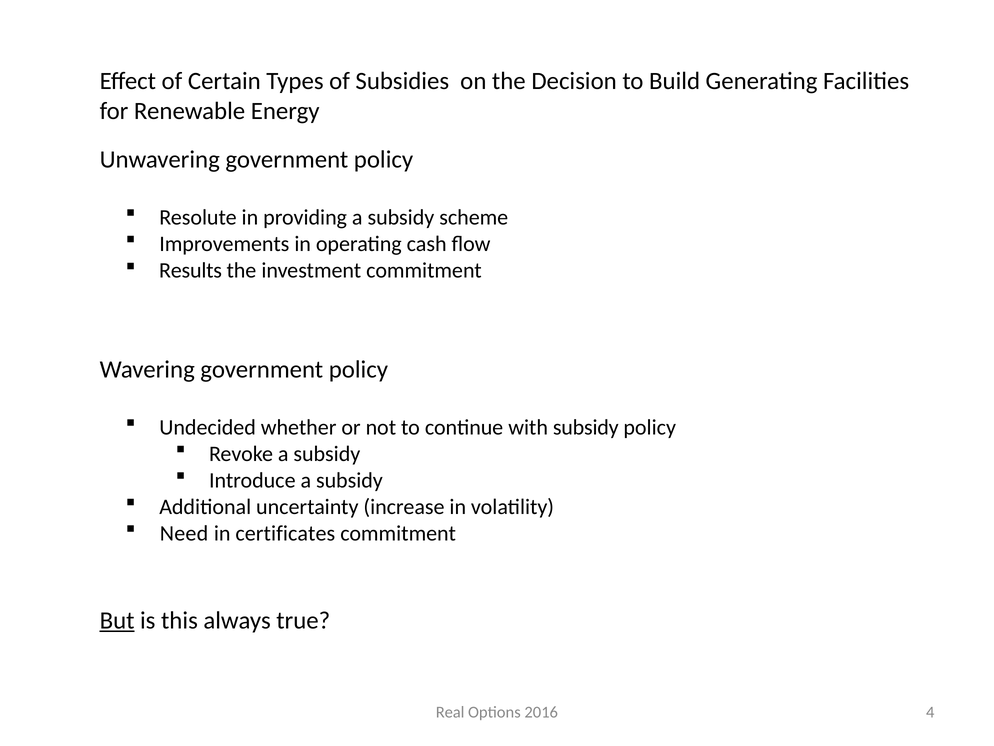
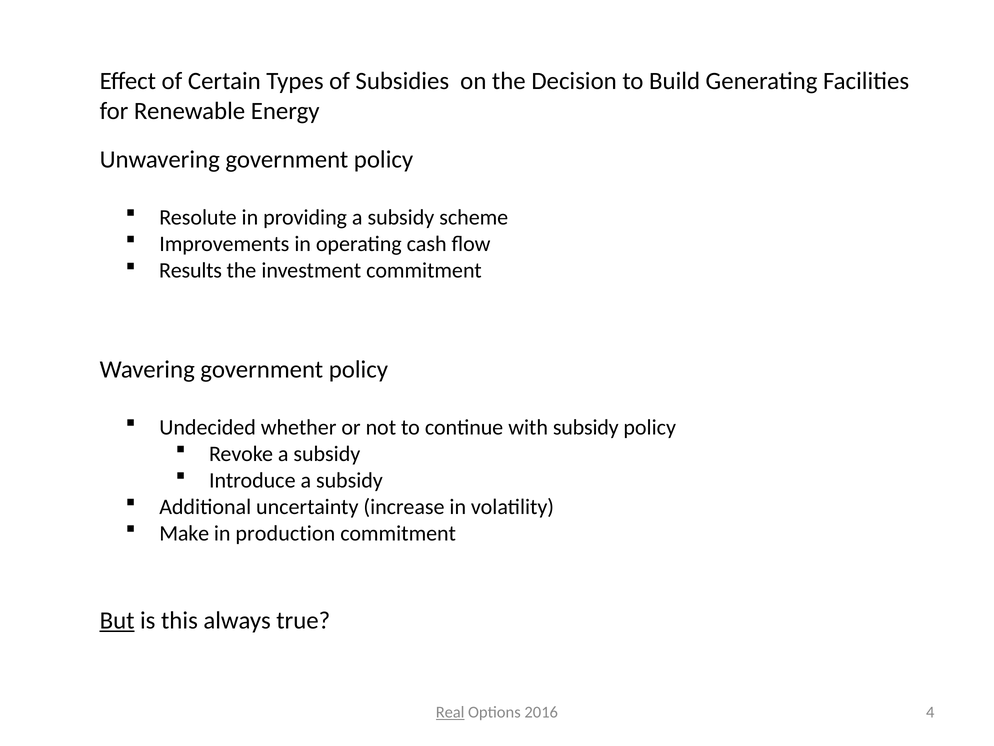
Need: Need -> Make
certificates: certificates -> production
Real underline: none -> present
